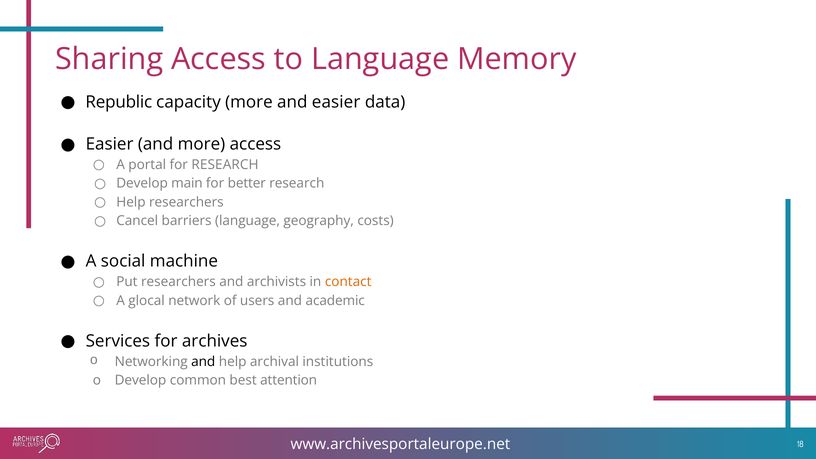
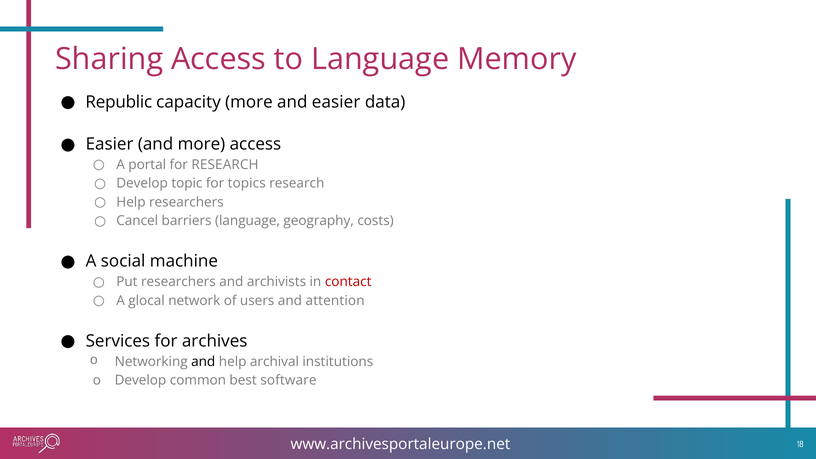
main: main -> topic
better: better -> topics
contact colour: orange -> red
academic: academic -> attention
attention: attention -> software
